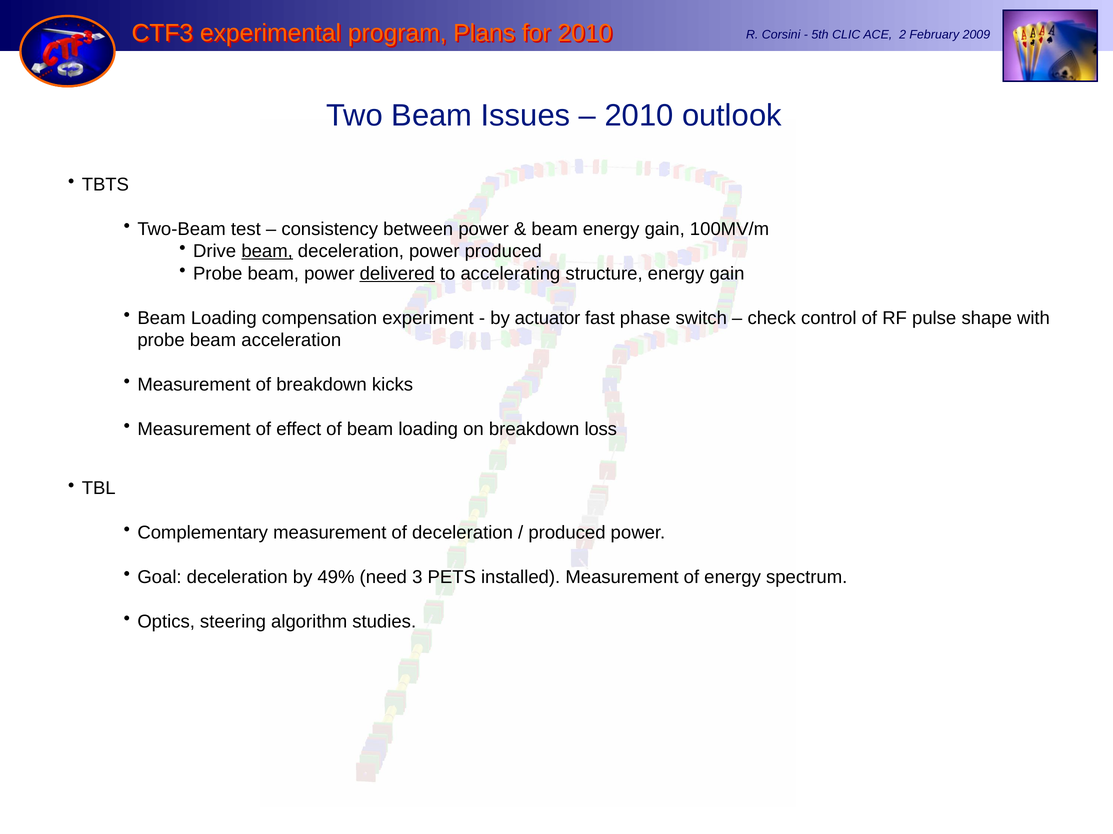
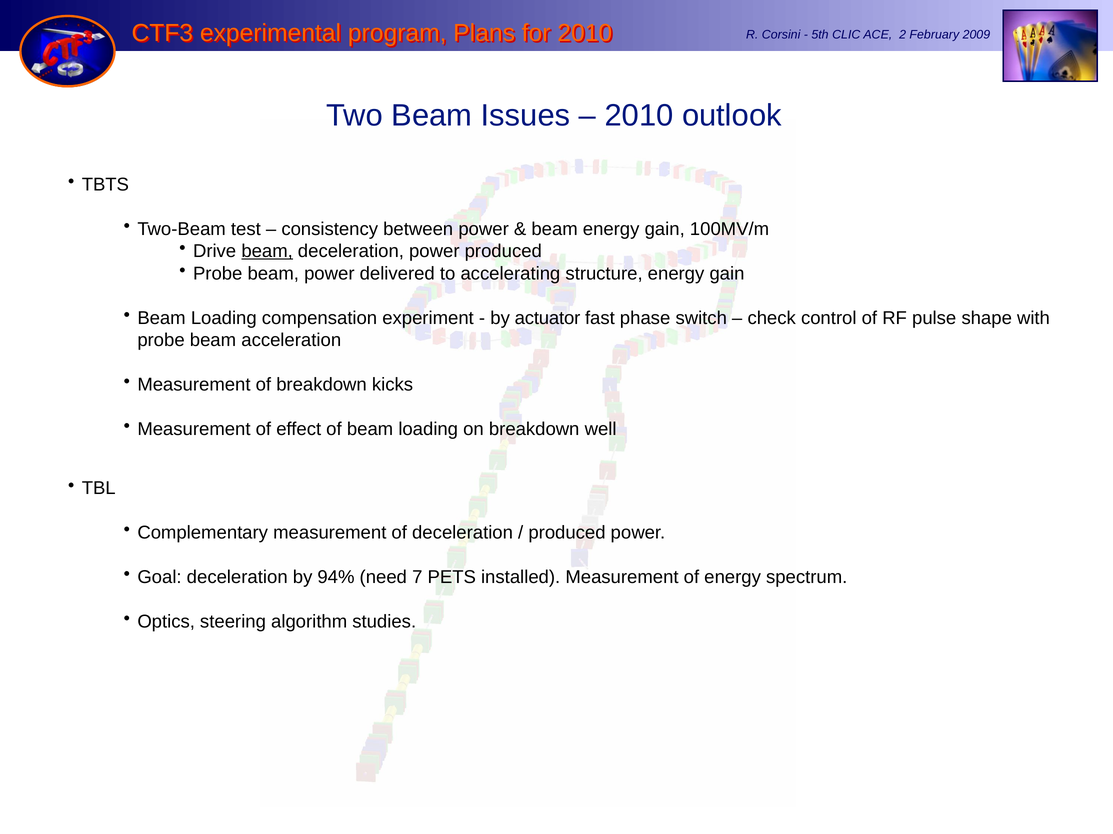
delivered underline: present -> none
loss: loss -> well
49%: 49% -> 94%
3: 3 -> 7
